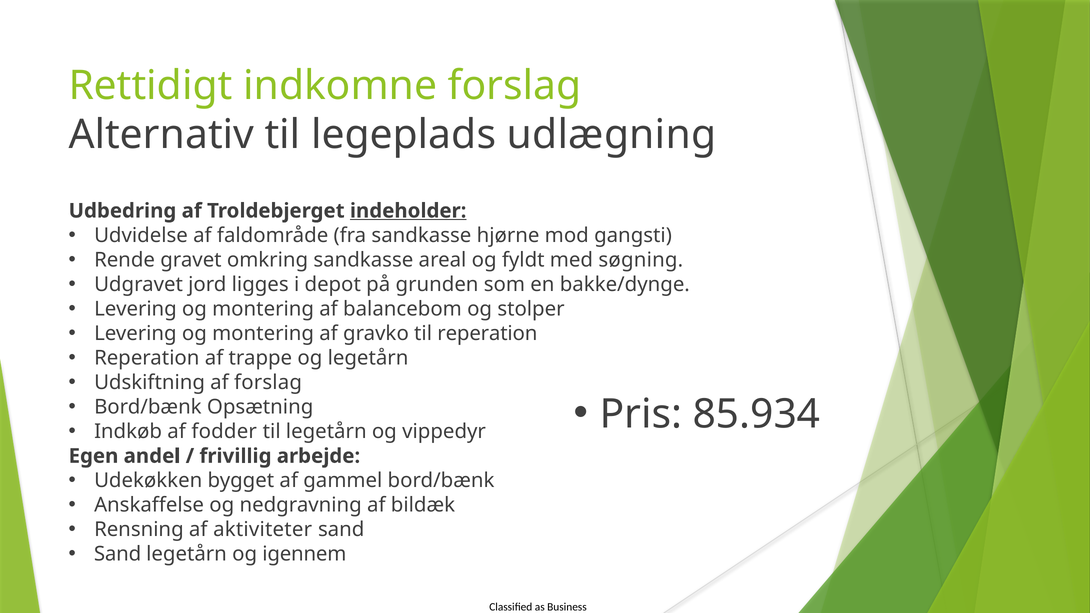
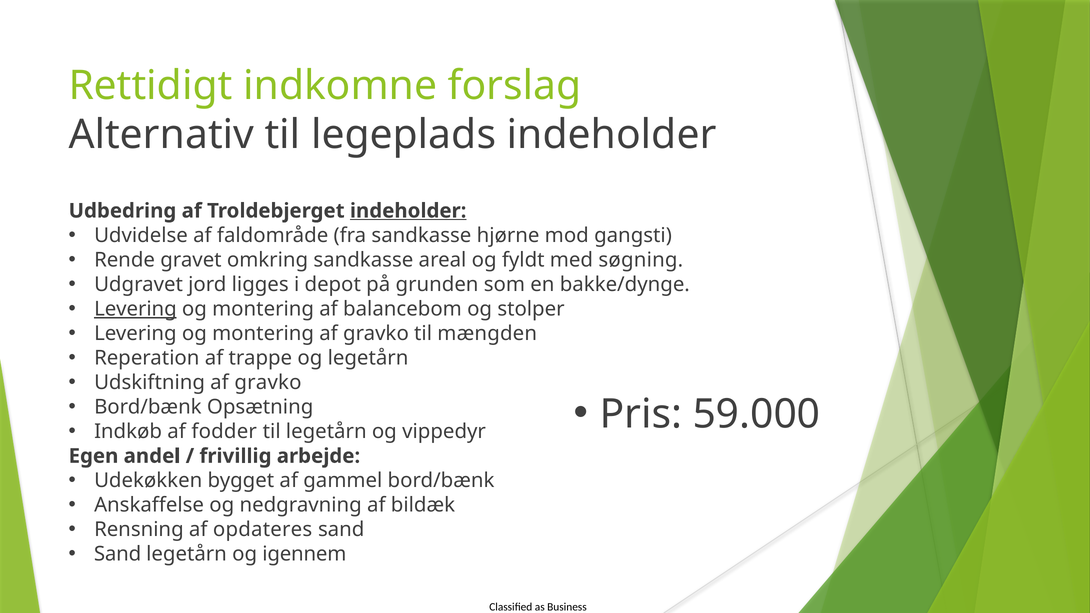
legeplads udlægning: udlægning -> indeholder
Levering at (135, 309) underline: none -> present
til reperation: reperation -> mængden
Udskiftning af forslag: forslag -> gravko
85.934: 85.934 -> 59.000
aktiviteter: aktiviteter -> opdateres
